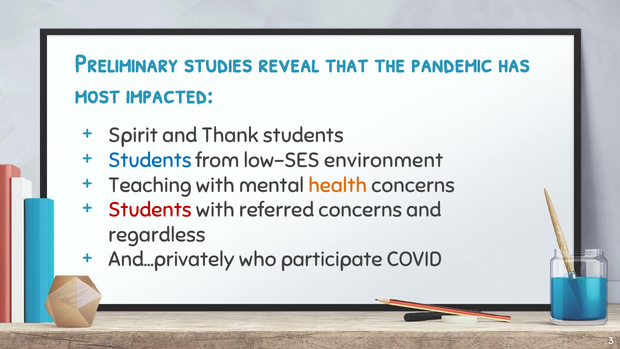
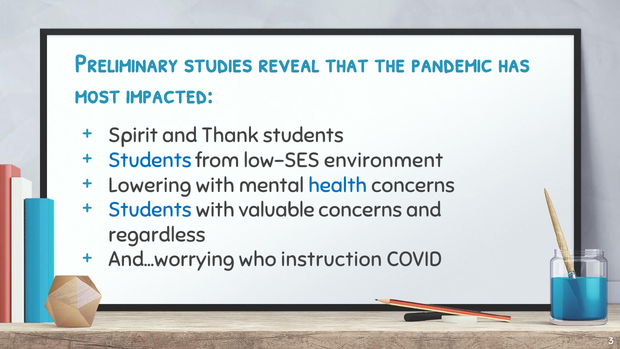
Teaching: Teaching -> Lowering
health colour: orange -> blue
Students at (150, 210) colour: red -> blue
referred: referred -> valuable
And...privately: And...privately -> And...worrying
participate: participate -> instruction
